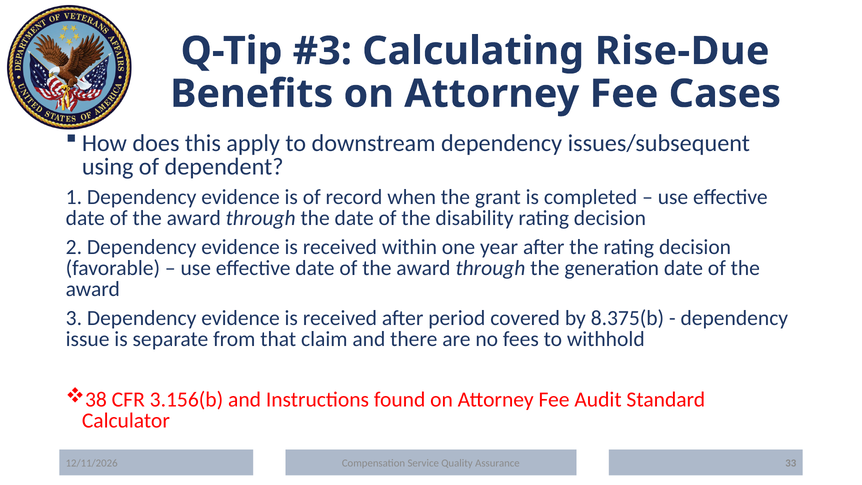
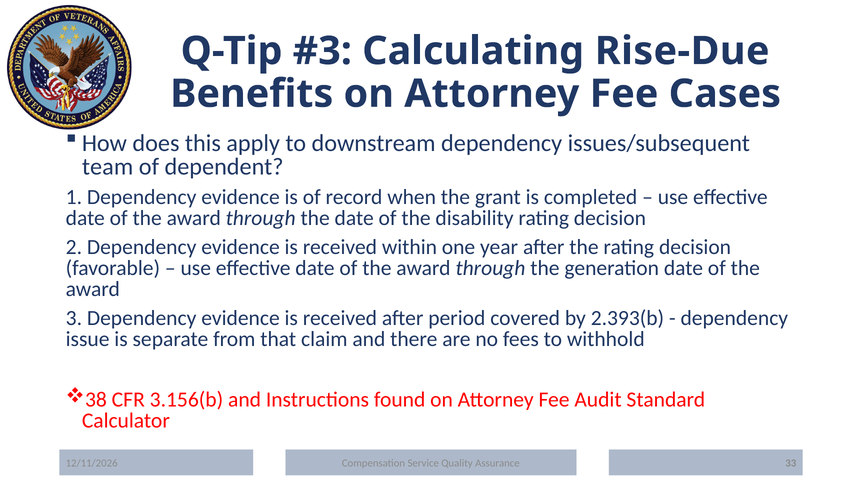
using: using -> team
8.375(b: 8.375(b -> 2.393(b
